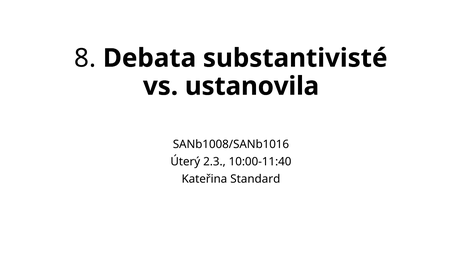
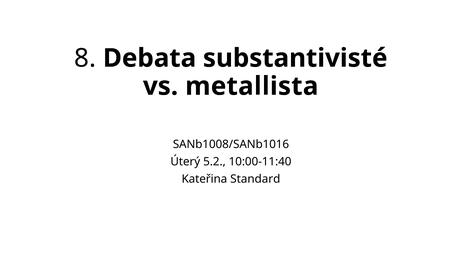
ustanovila: ustanovila -> metallista
2.3: 2.3 -> 5.2
